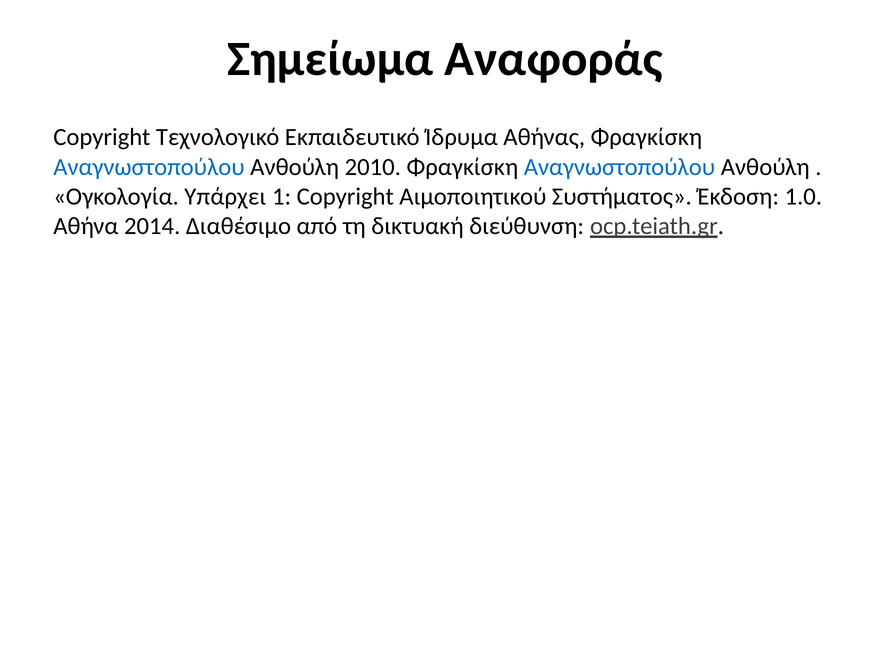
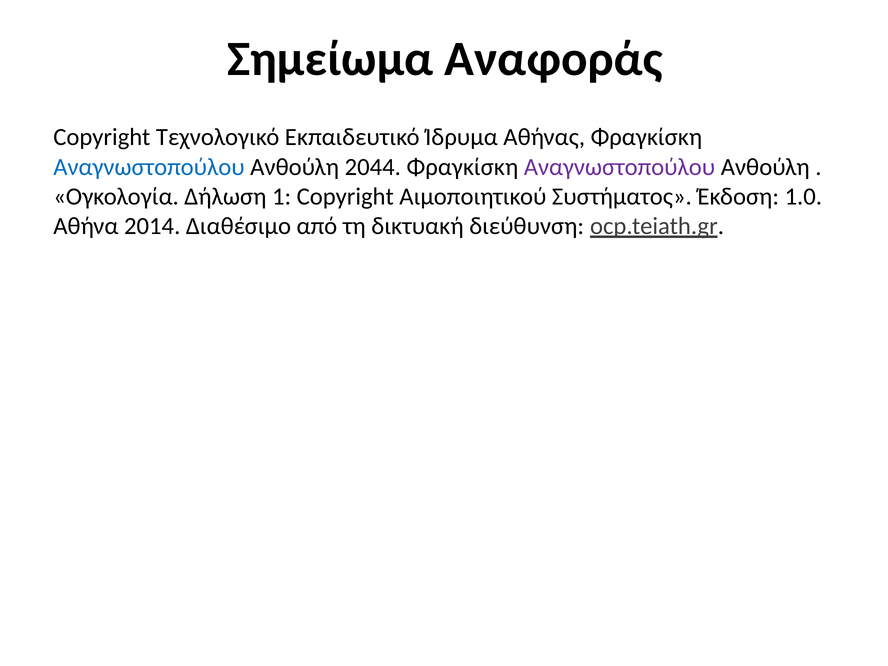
2010: 2010 -> 2044
Αναγνωστοπούλου at (619, 167) colour: blue -> purple
Υπάρχει: Υπάρχει -> Δήλωση
